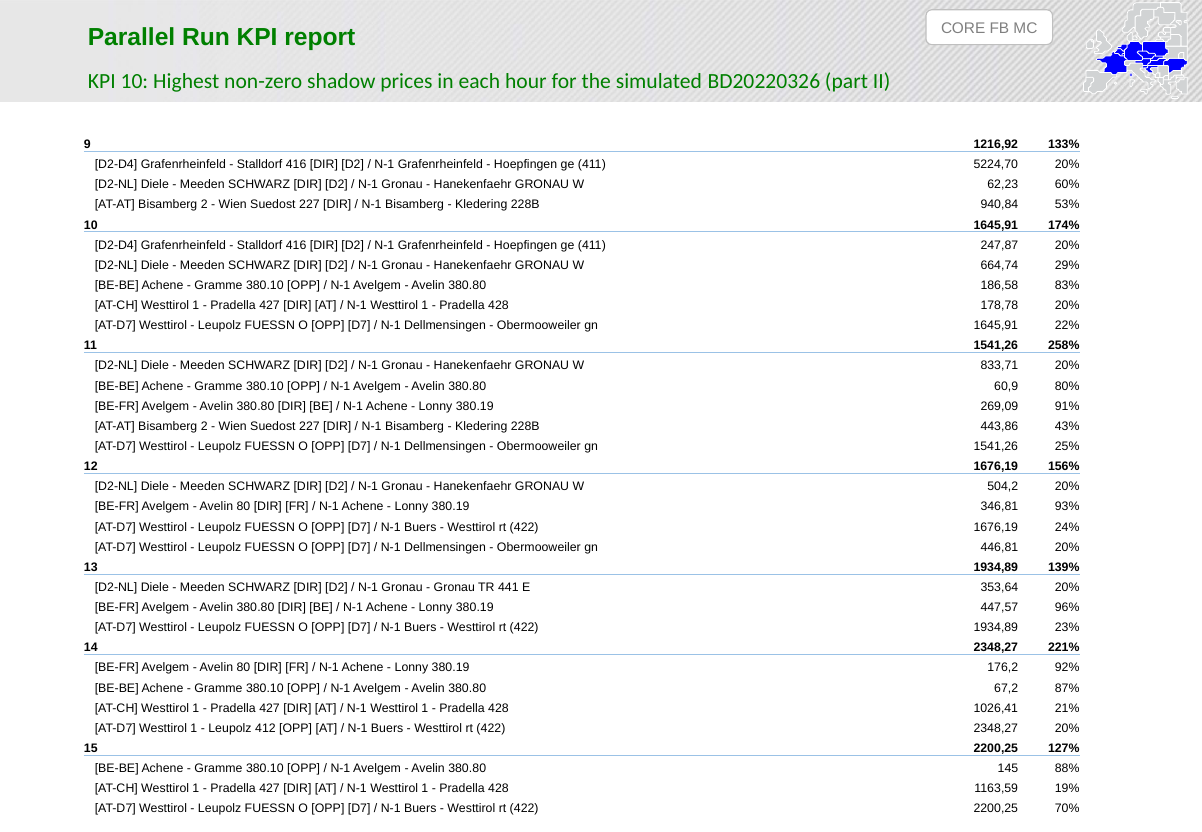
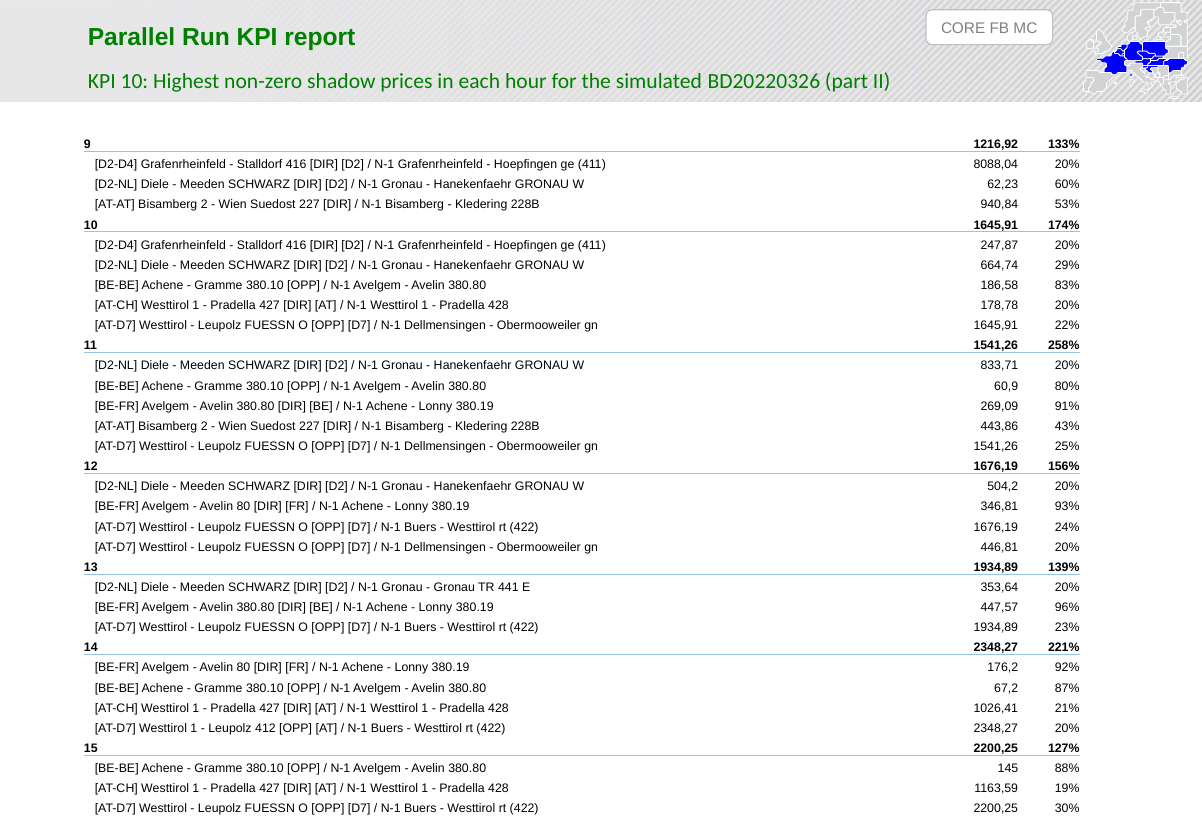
5224,70: 5224,70 -> 8088,04
70%: 70% -> 30%
